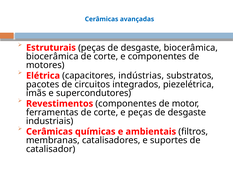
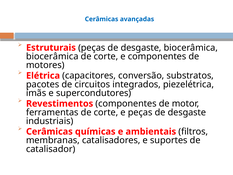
indústrias: indústrias -> conversão
